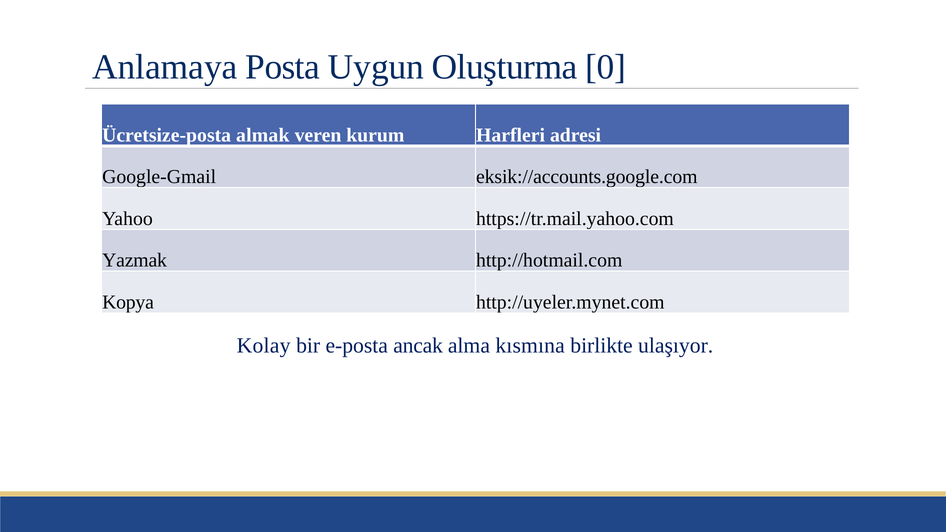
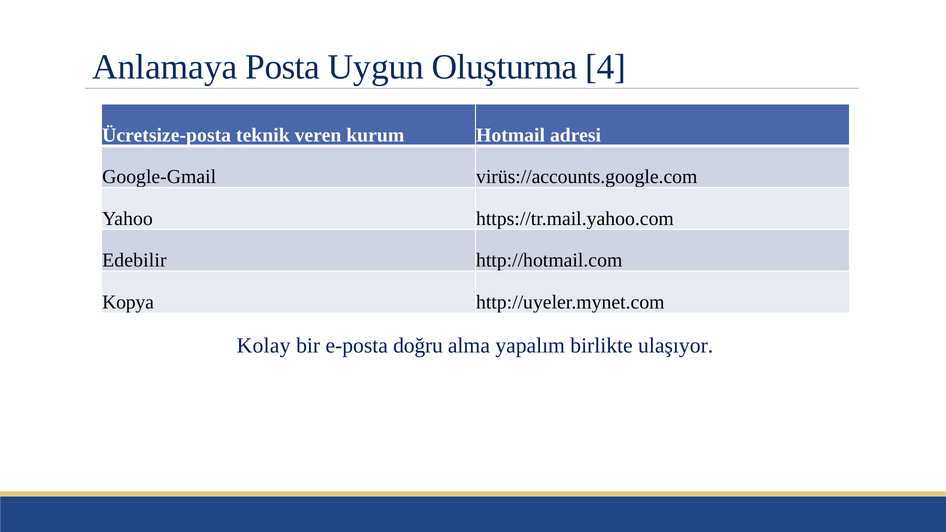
0: 0 -> 4
almak: almak -> teknik
Harfleri: Harfleri -> Hotmail
eksik://accounts.google.com: eksik://accounts.google.com -> virüs://accounts.google.com
Yazmak: Yazmak -> Edebilir
ancak: ancak -> doğru
kısmına: kısmına -> yapalım
